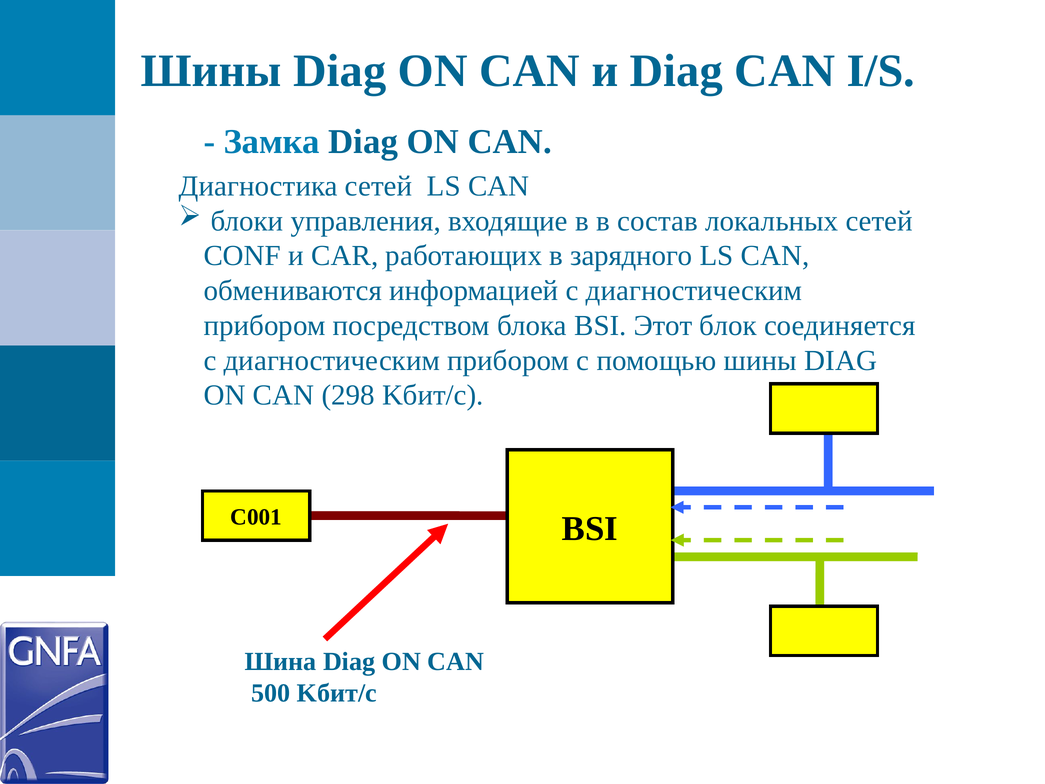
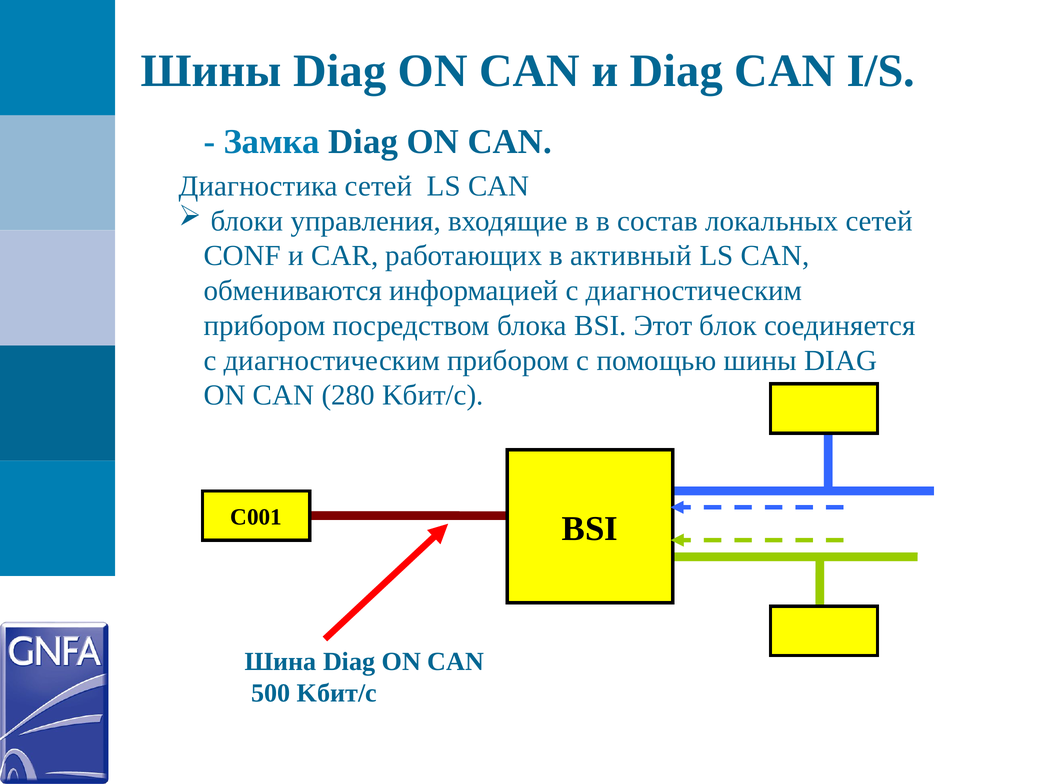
зарядного: зарядного -> активный
298: 298 -> 280
